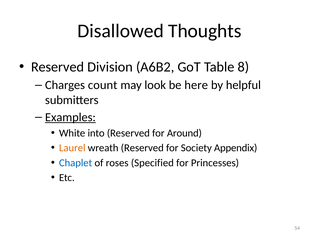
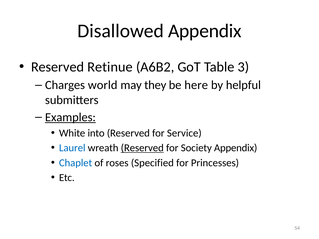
Disallowed Thoughts: Thoughts -> Appendix
Division: Division -> Retinue
8: 8 -> 3
count: count -> world
look: look -> they
Around: Around -> Service
Laurel colour: orange -> blue
Reserved at (142, 148) underline: none -> present
